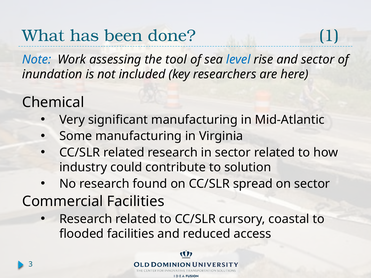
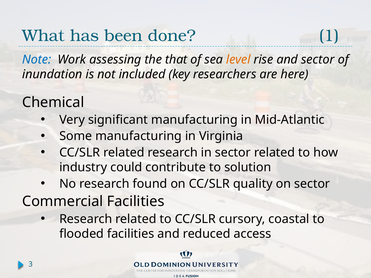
tool: tool -> that
level colour: blue -> orange
spread: spread -> quality
